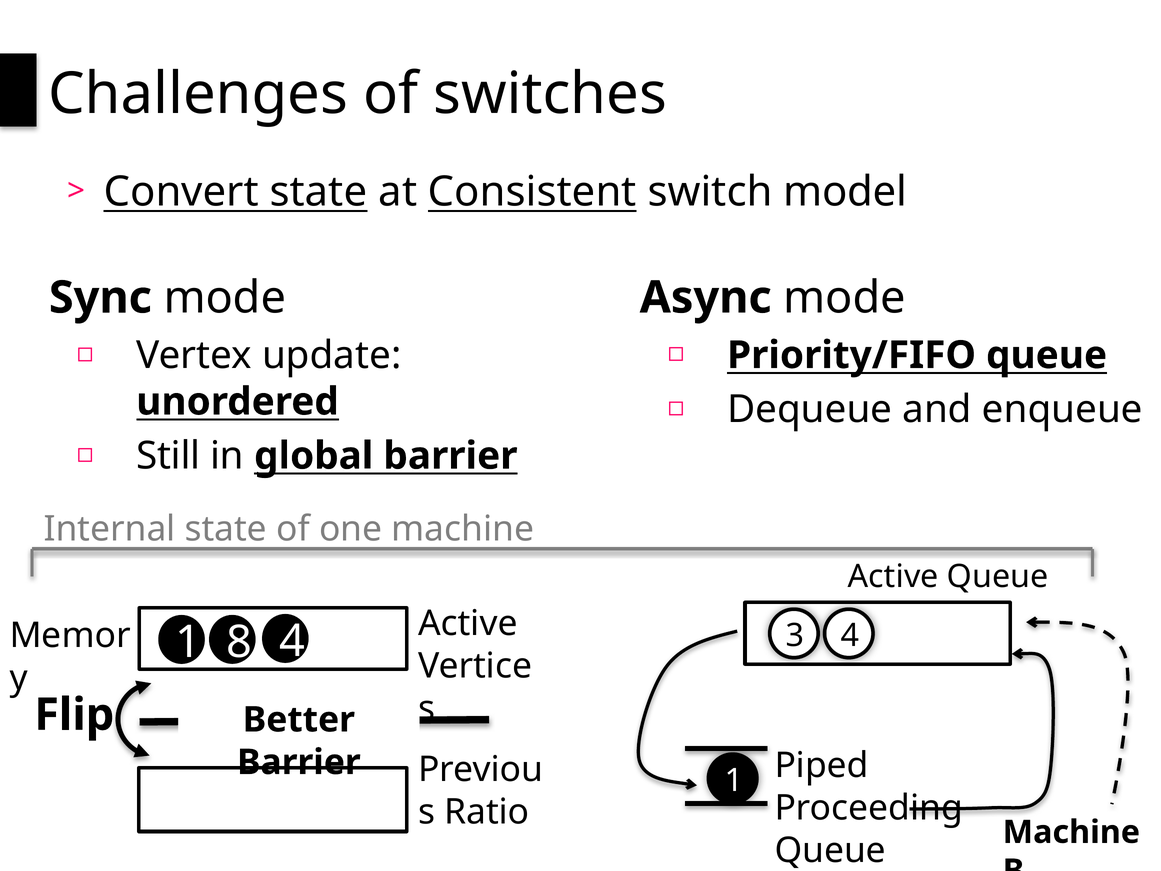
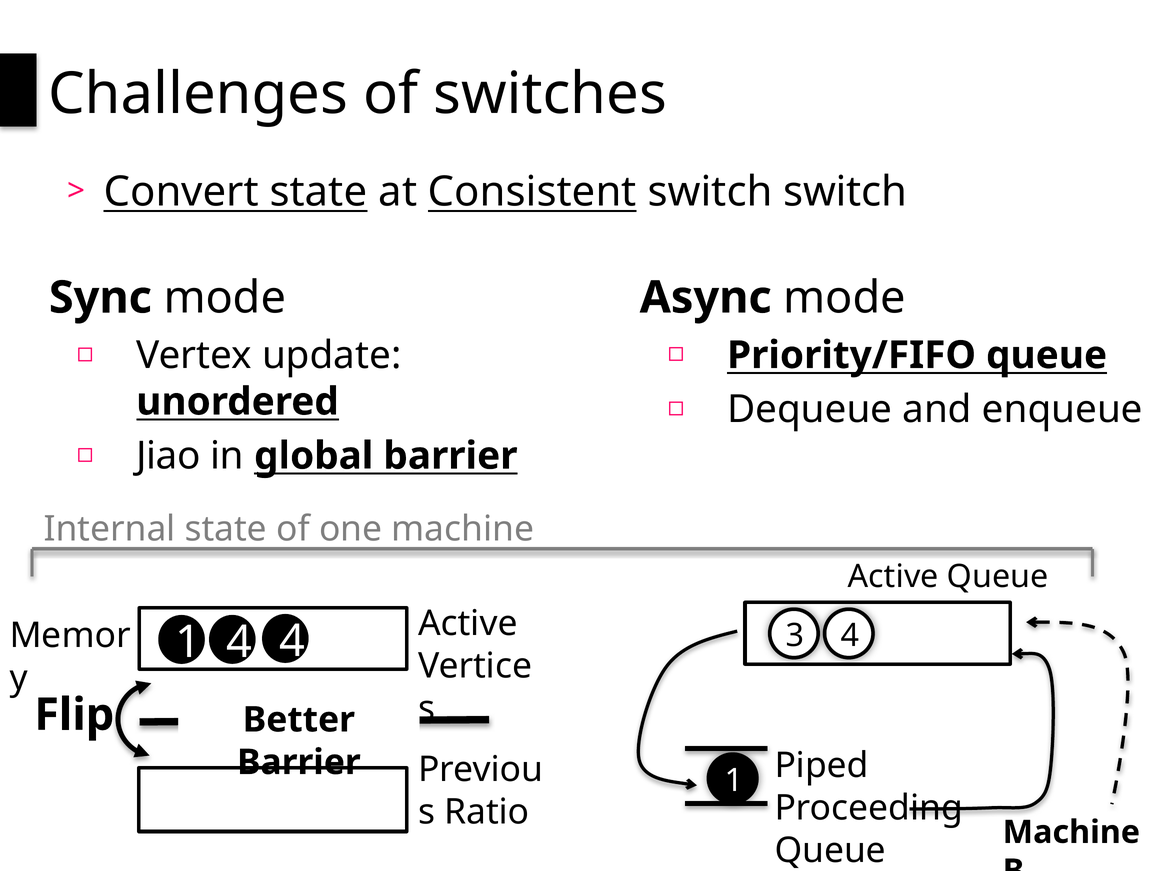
switch model: model -> switch
Still: Still -> Jiao
1 8: 8 -> 4
